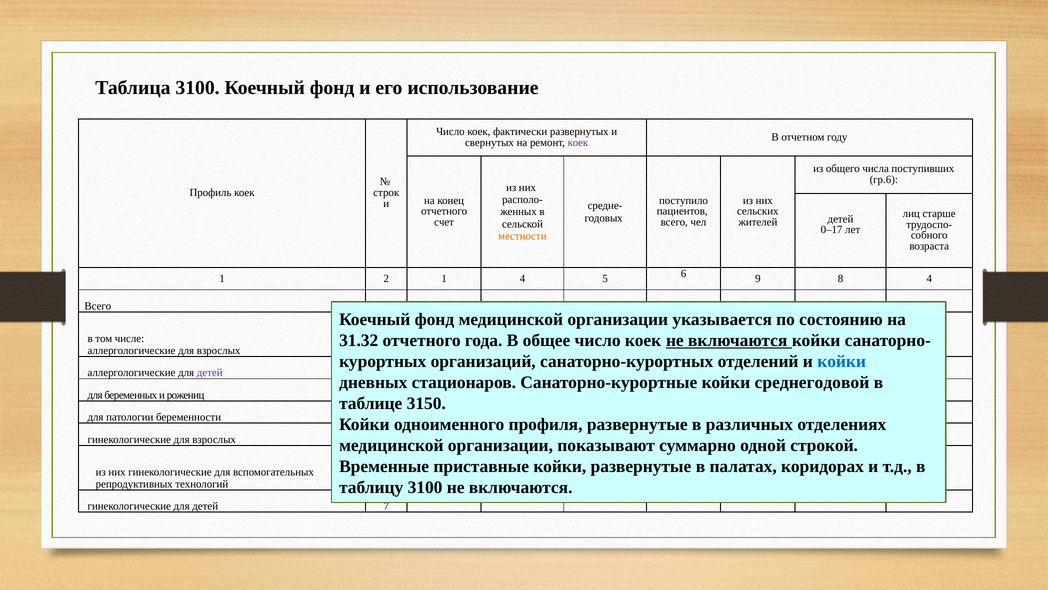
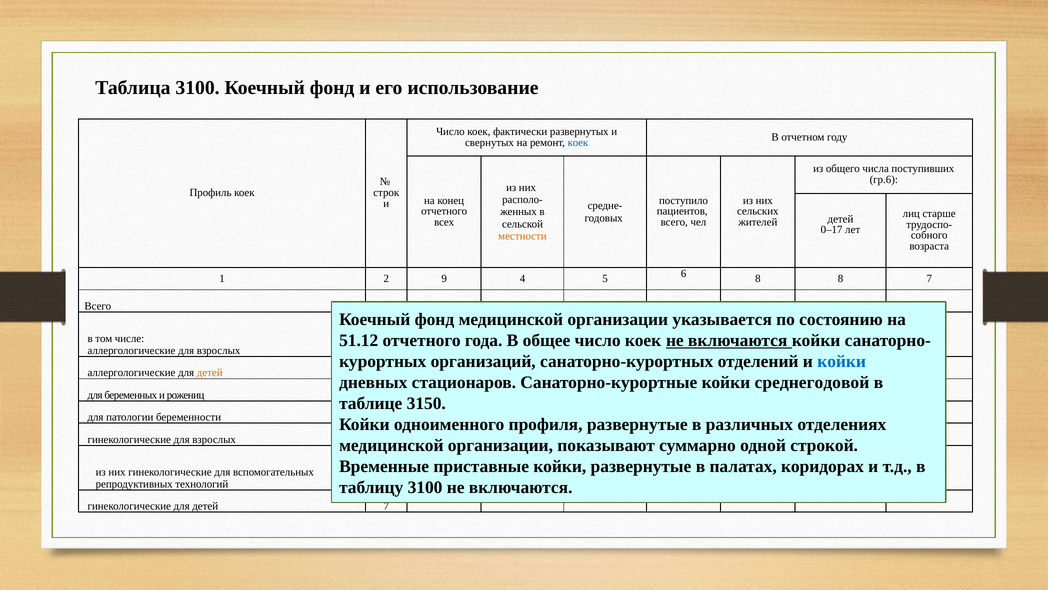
коек at (578, 142) colour: purple -> blue
счет: счет -> всех
2 1: 1 -> 9
6 9: 9 -> 8
8 4: 4 -> 7
31.32: 31.32 -> 51.12
детей at (210, 372) colour: purple -> orange
